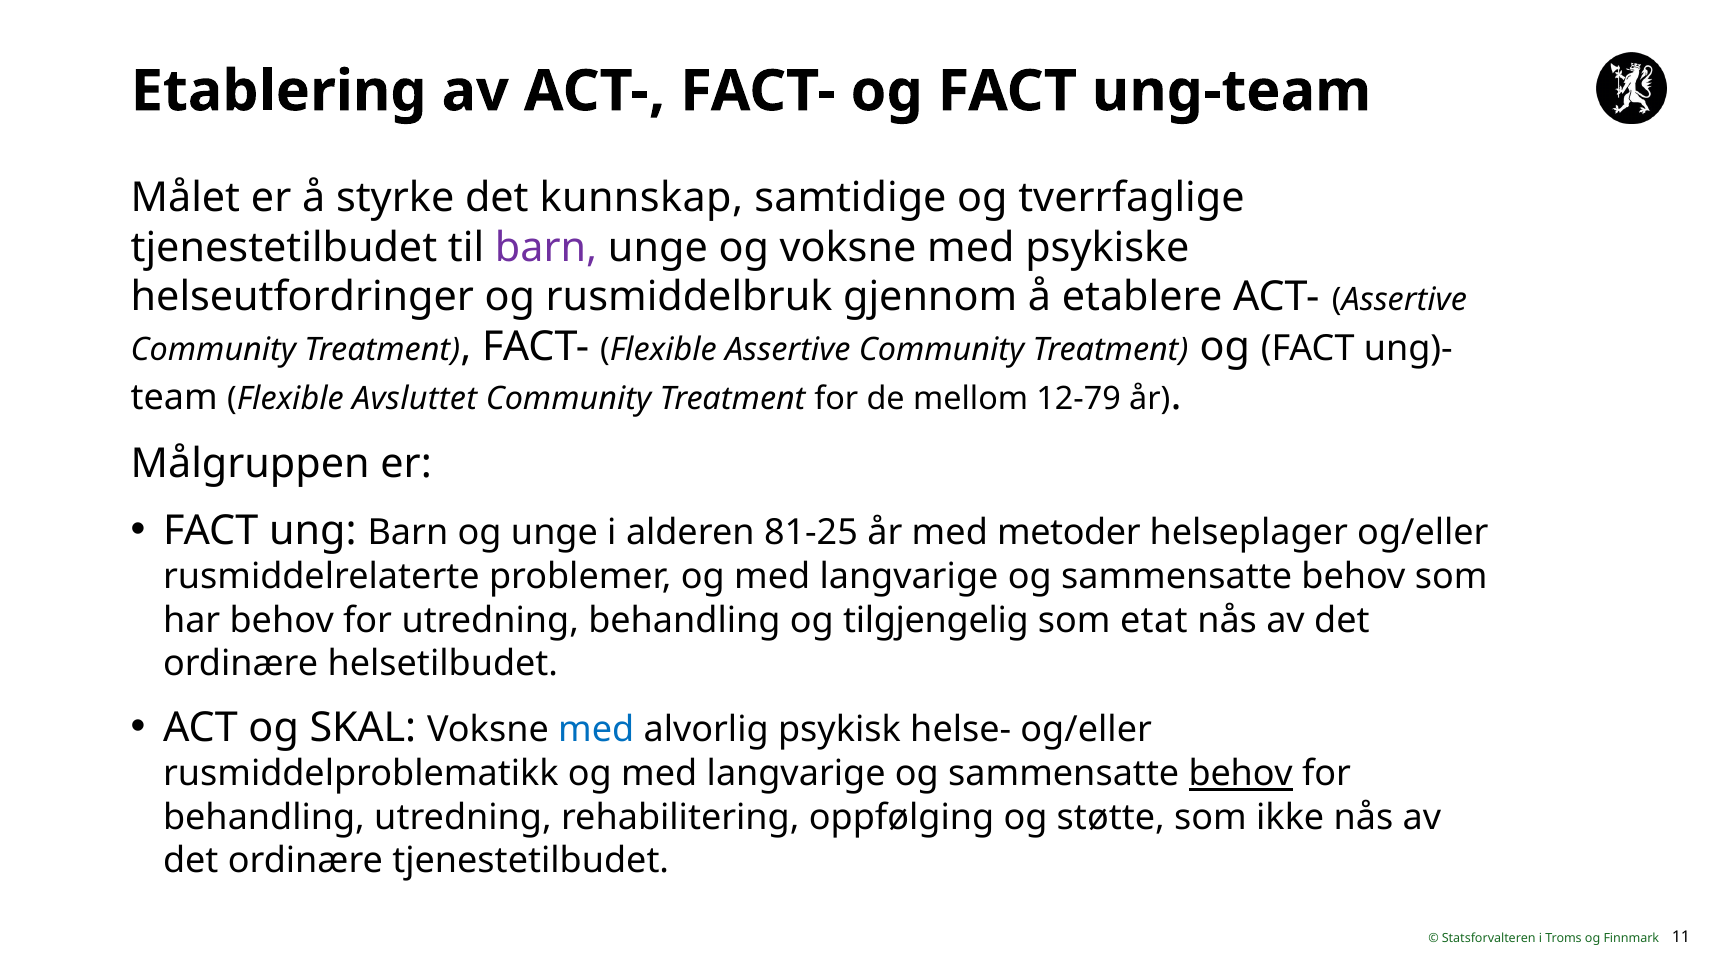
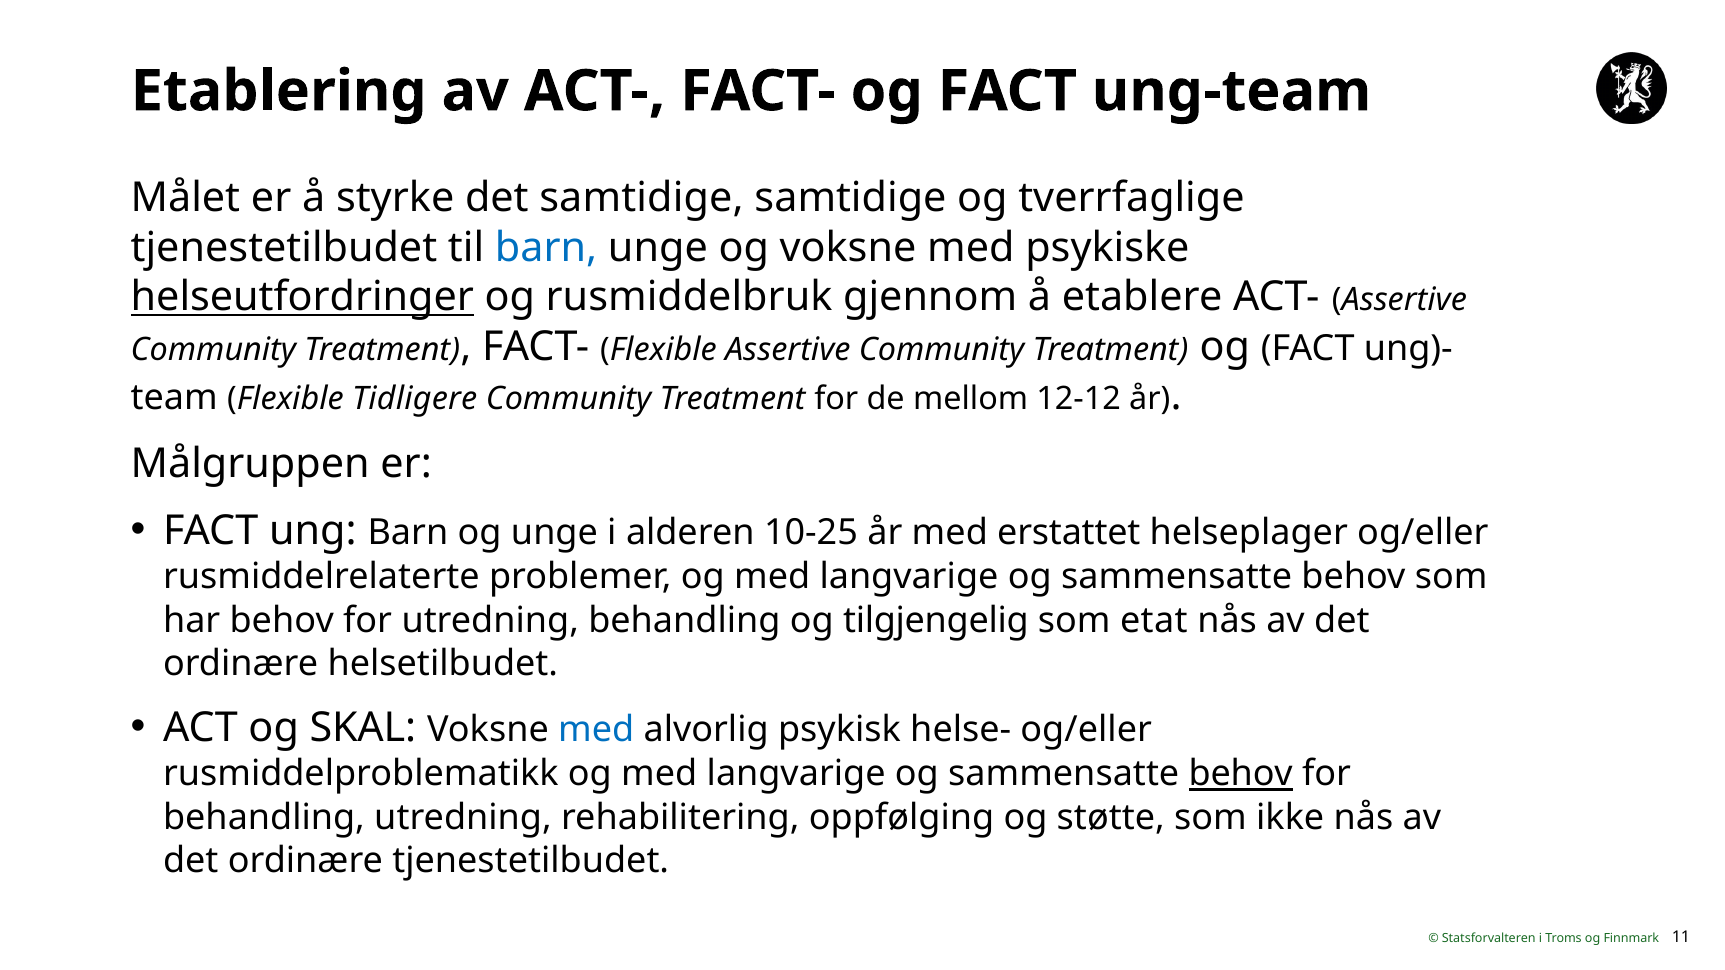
det kunnskap: kunnskap -> samtidige
barn at (546, 248) colour: purple -> blue
helseutfordringer underline: none -> present
Avsluttet: Avsluttet -> Tidligere
12-79: 12-79 -> 12-12
81-25: 81-25 -> 10-25
metoder: metoder -> erstattet
